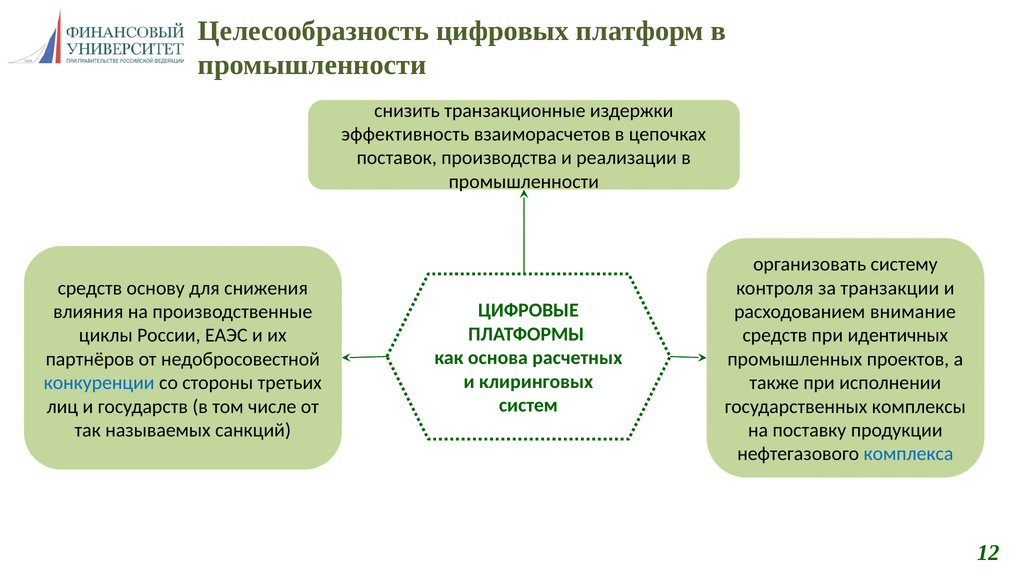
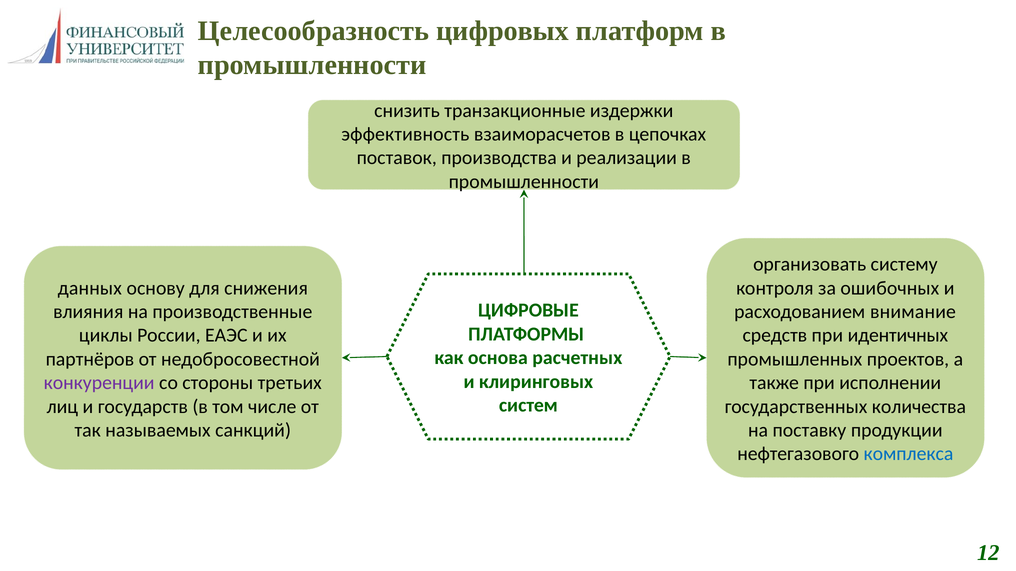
средств at (90, 288): средств -> данных
транзакции: транзакции -> ошибочных
конкуренции colour: blue -> purple
комплексы: комплексы -> количества
